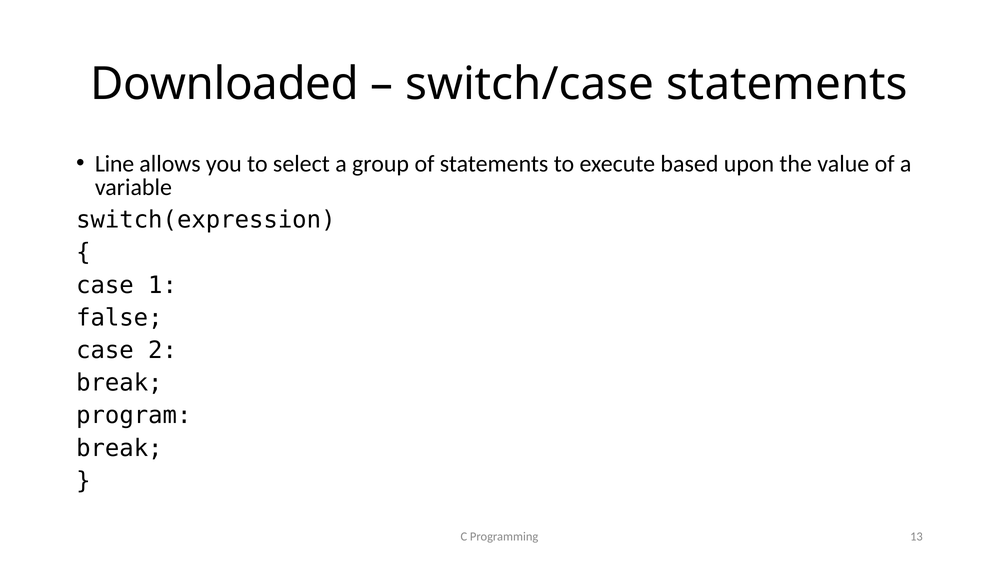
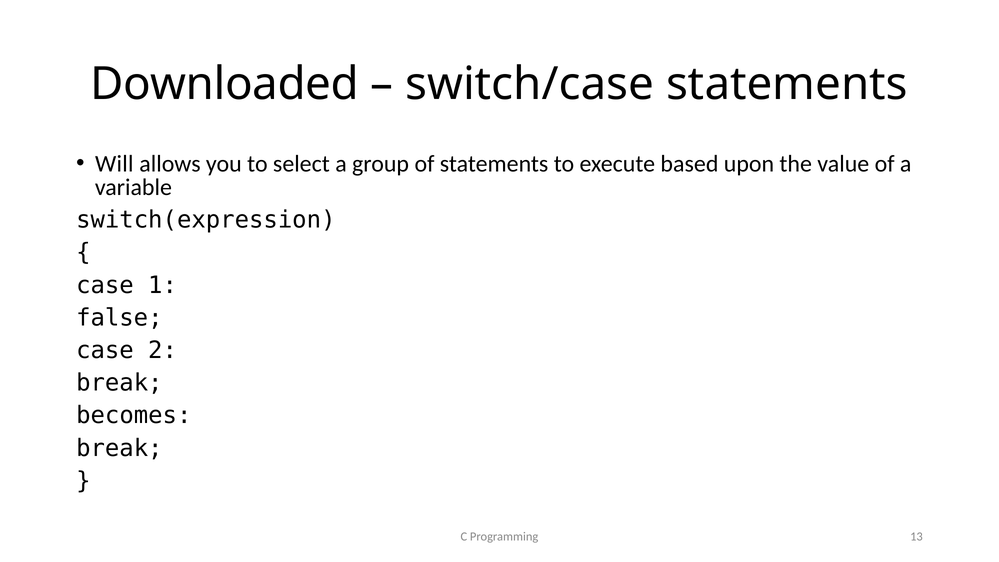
Line: Line -> Will
program: program -> becomes
